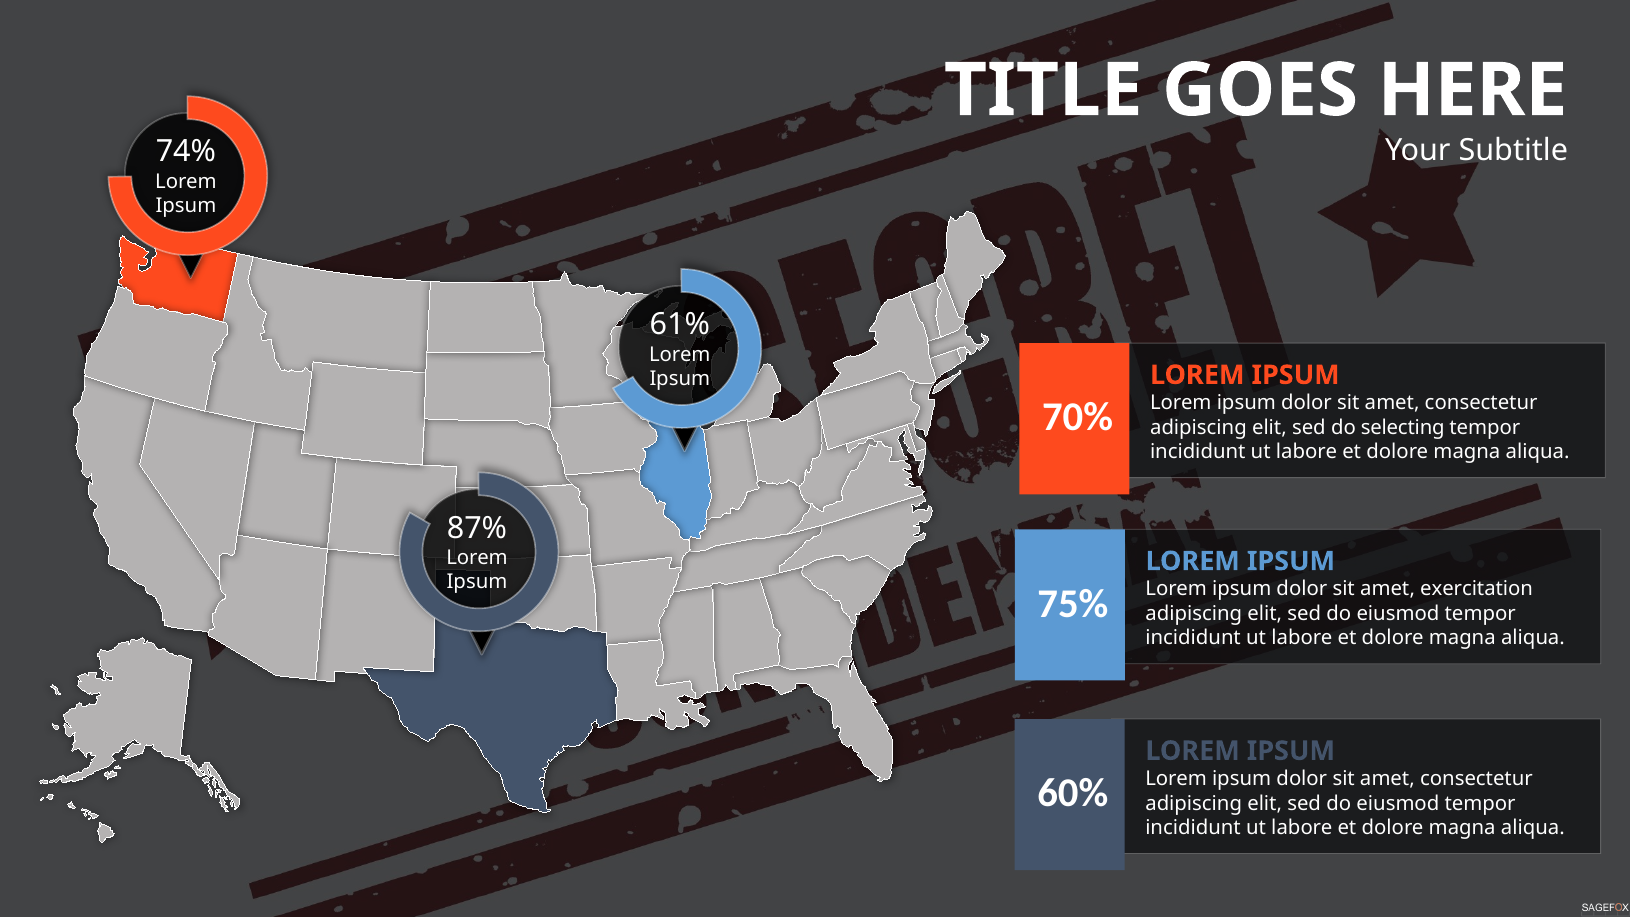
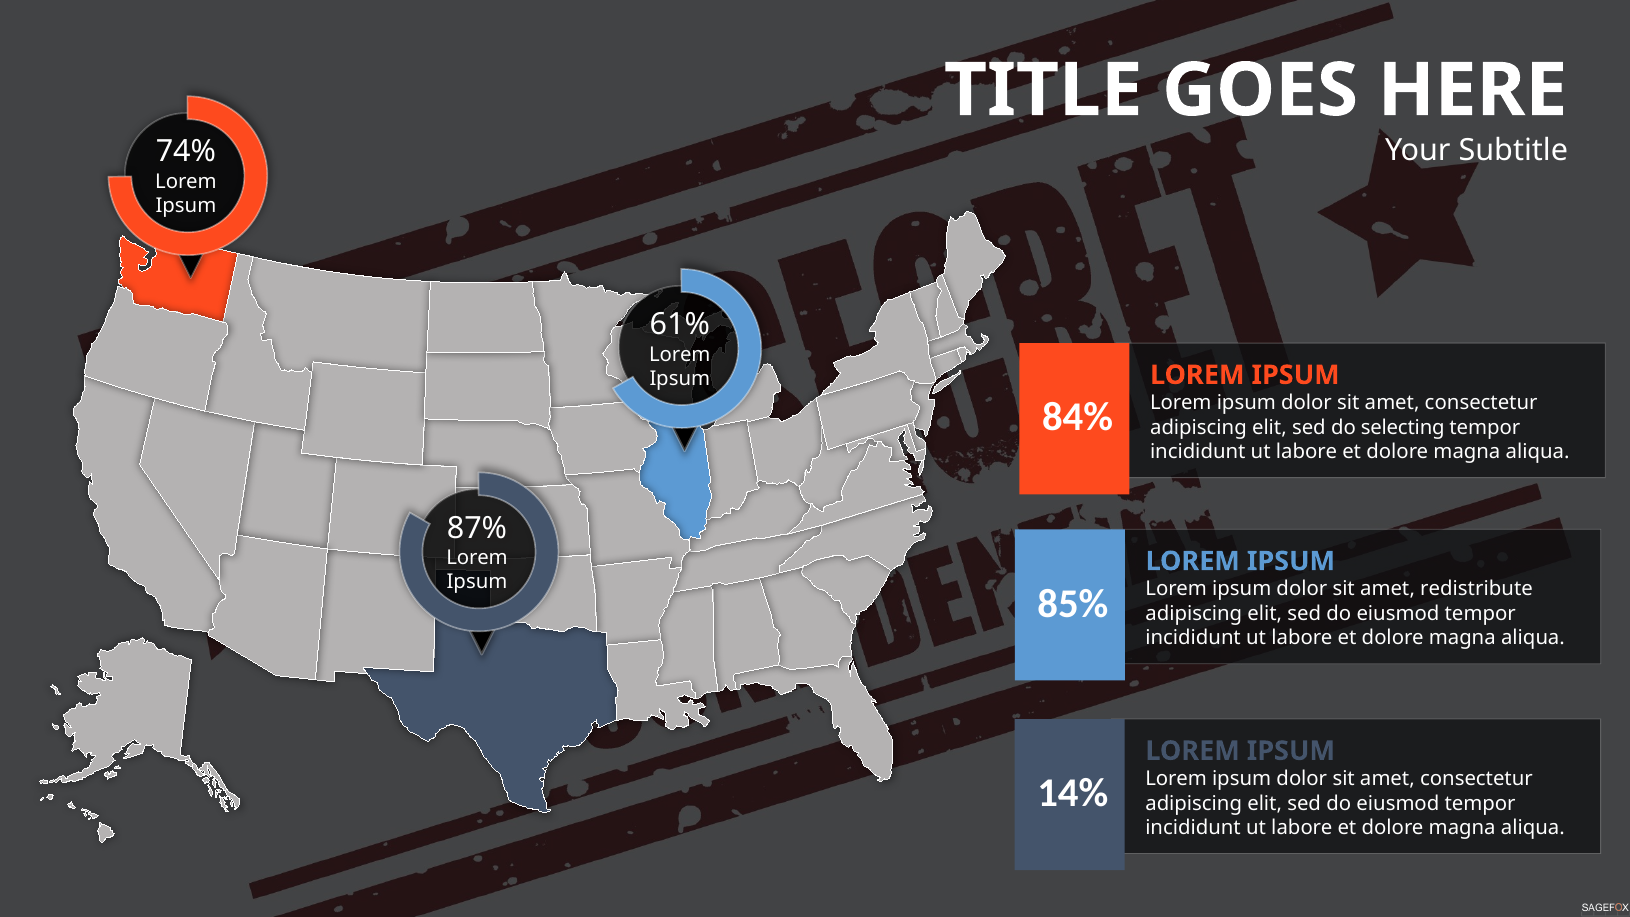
70%: 70% -> 84%
exercitation: exercitation -> redistribute
75%: 75% -> 85%
60%: 60% -> 14%
